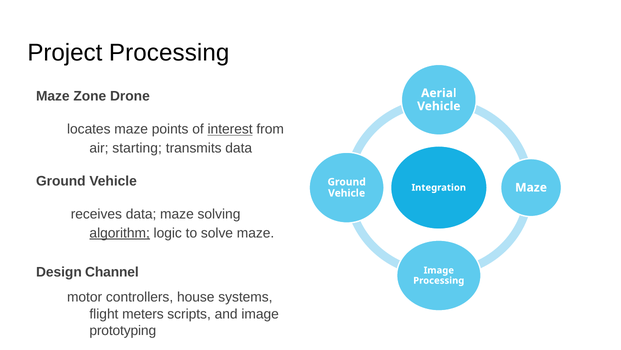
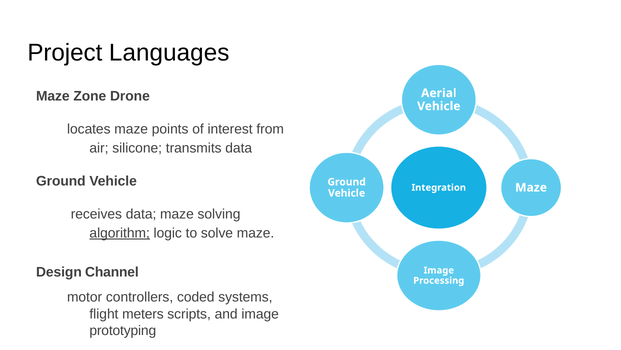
Project Processing: Processing -> Languages
interest underline: present -> none
starting: starting -> silicone
house: house -> coded
